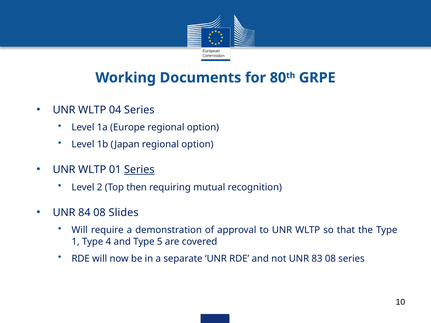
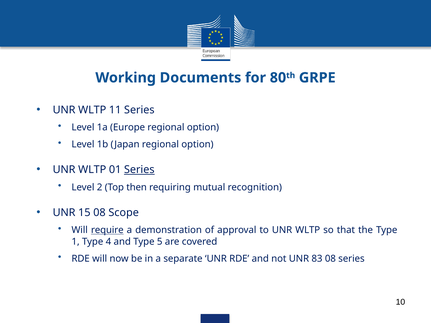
04: 04 -> 11
84: 84 -> 15
Slides: Slides -> Scope
require underline: none -> present
